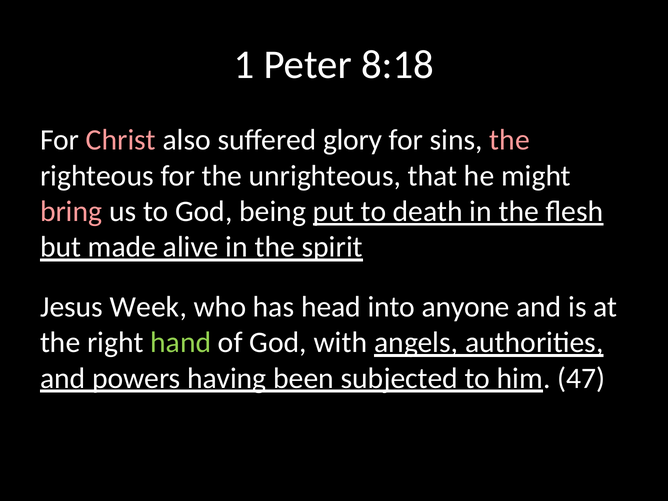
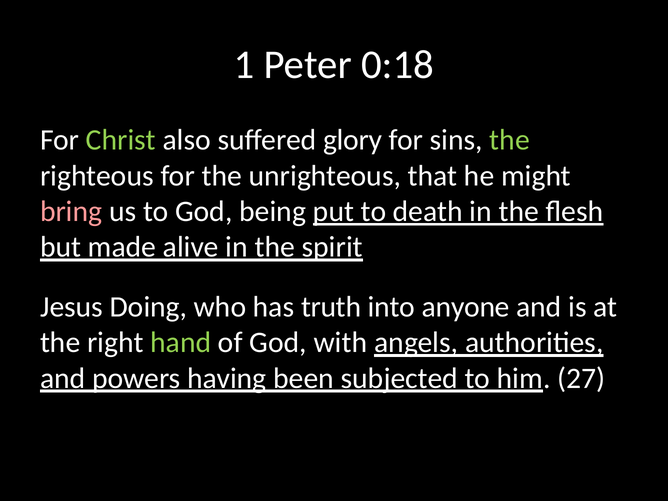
8:18: 8:18 -> 0:18
Christ colour: pink -> light green
the at (510, 140) colour: pink -> light green
Week: Week -> Doing
head: head -> truth
47: 47 -> 27
